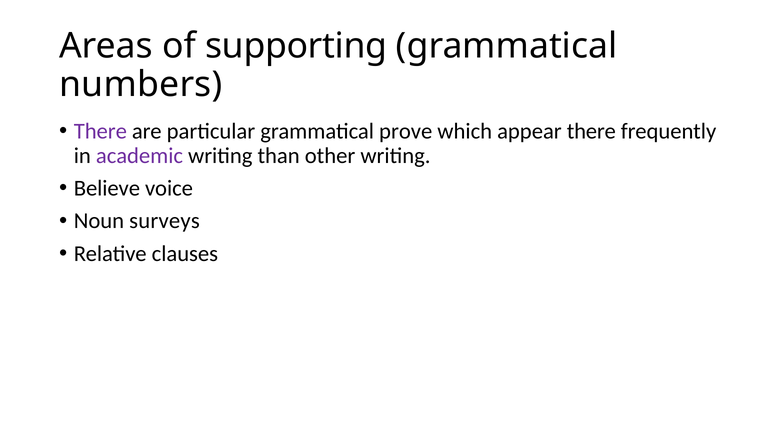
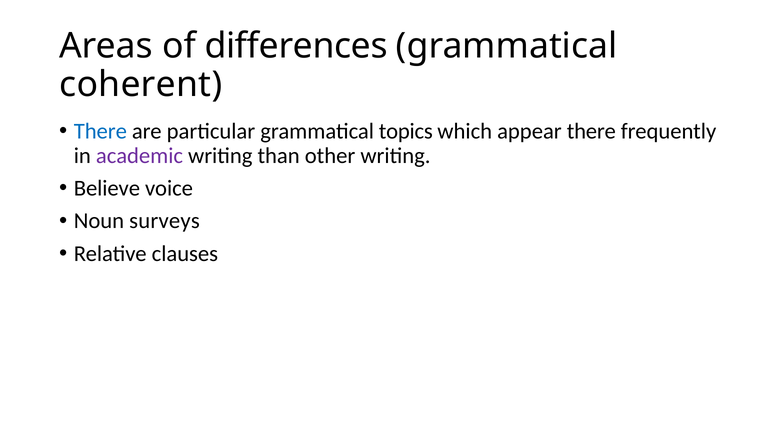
supporting: supporting -> differences
numbers: numbers -> coherent
There at (100, 131) colour: purple -> blue
prove: prove -> topics
